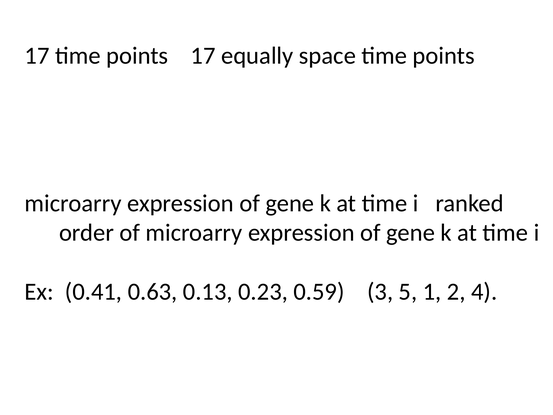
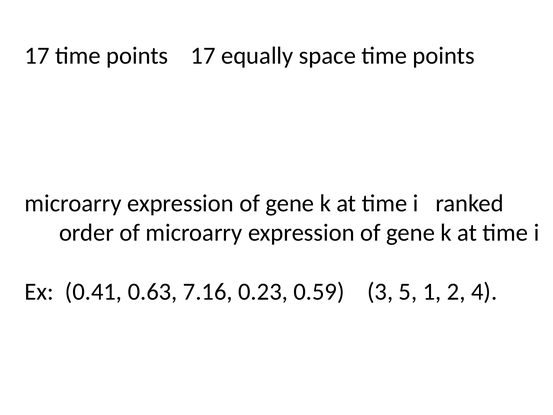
0.13: 0.13 -> 7.16
